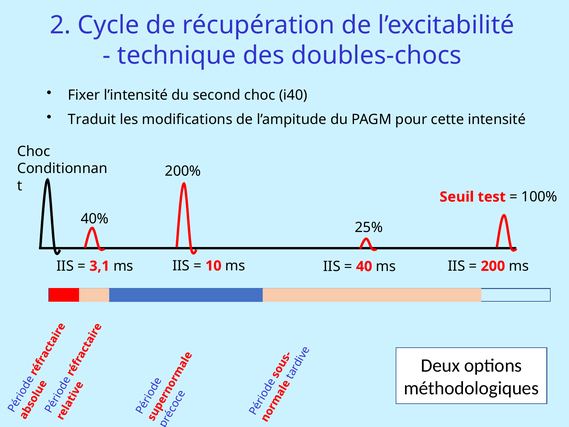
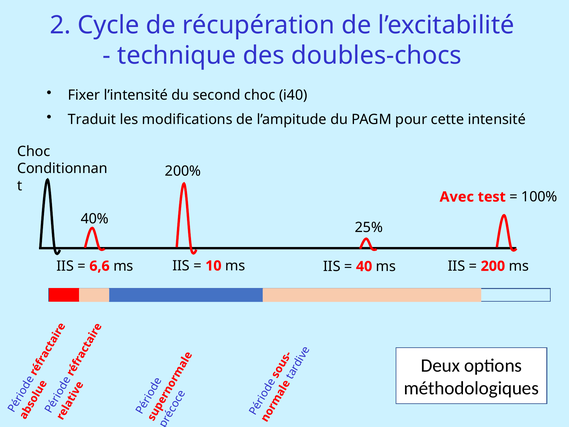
Seuil: Seuil -> Avec
3,1: 3,1 -> 6,6
